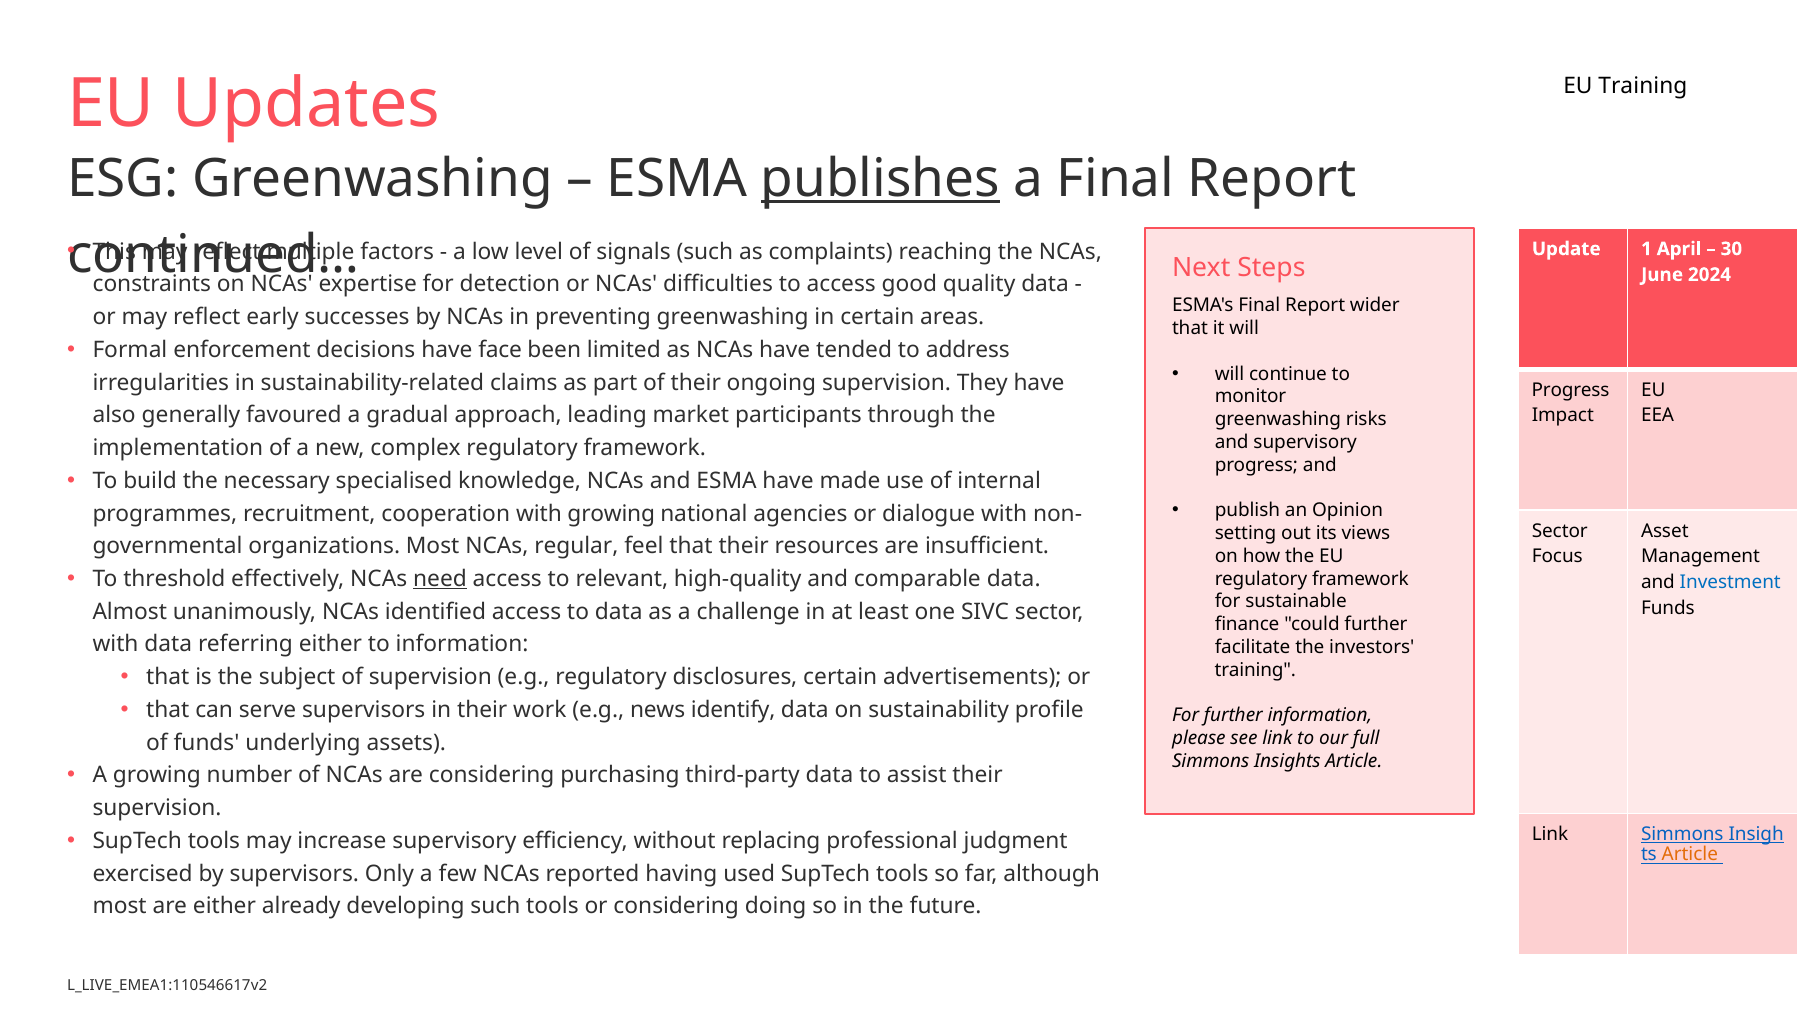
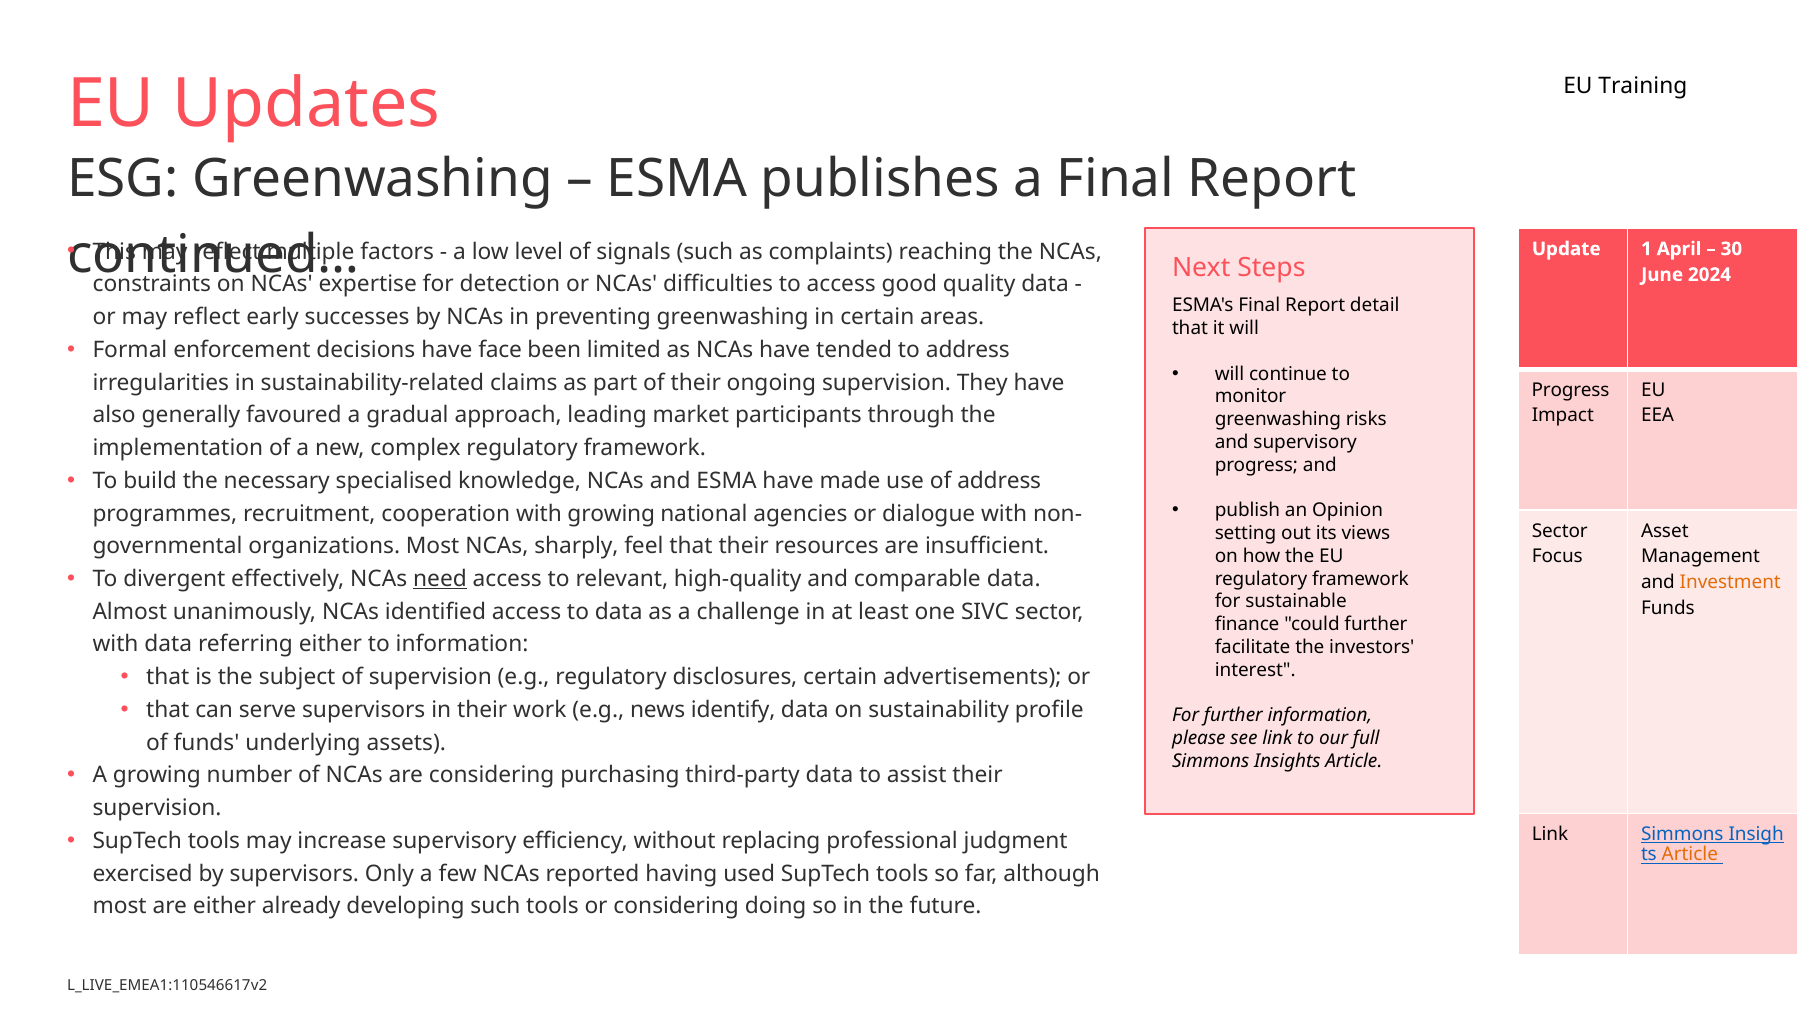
publishes underline: present -> none
wider: wider -> detail
of internal: internal -> address
regular: regular -> sharply
threshold: threshold -> divergent
Investment colour: blue -> orange
training at (1255, 670): training -> interest
